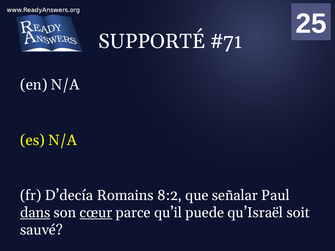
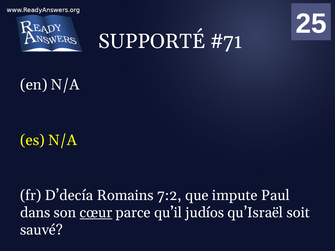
8:2: 8:2 -> 7:2
señalar: señalar -> impute
dans underline: present -> none
puede: puede -> judíos
